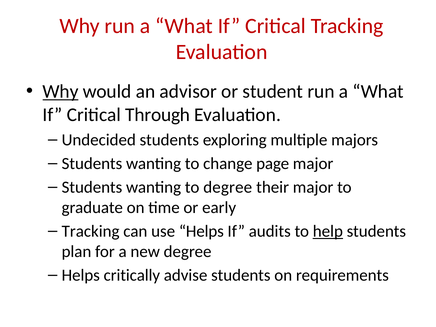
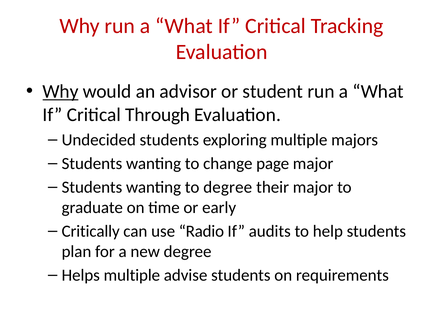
Tracking at (91, 231): Tracking -> Critically
use Helps: Helps -> Radio
help underline: present -> none
Helps critically: critically -> multiple
